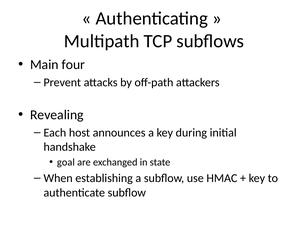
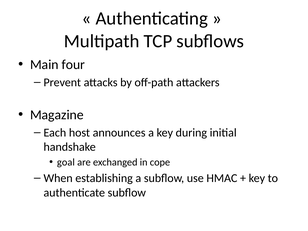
Revealing: Revealing -> Magazine
state: state -> cope
